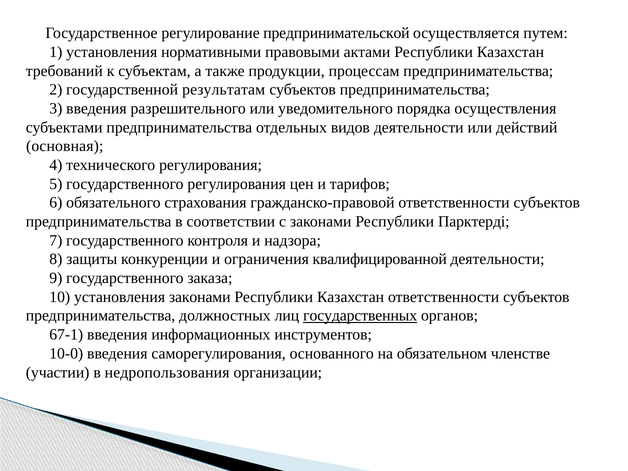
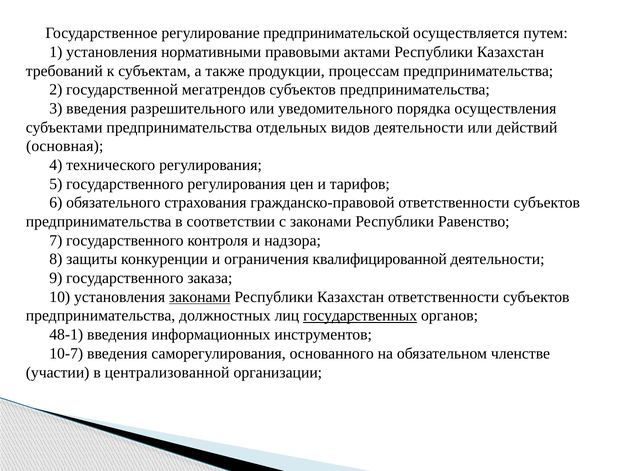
результатам: результатам -> мегатрендов
Парктерді: Парктерді -> Равенство
законами at (200, 297) underline: none -> present
67-1: 67-1 -> 48-1
10-0: 10-0 -> 10-7
недропользования: недропользования -> централизованной
